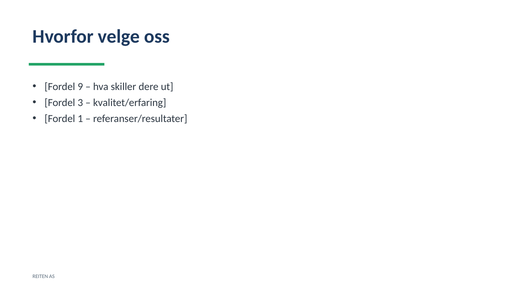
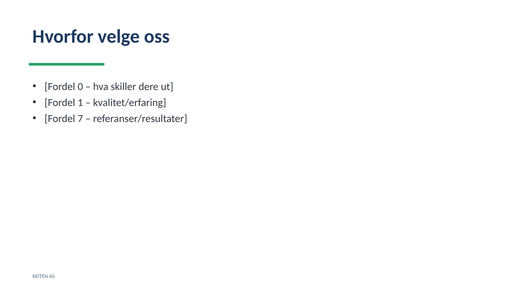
9: 9 -> 0
3: 3 -> 1
1: 1 -> 7
